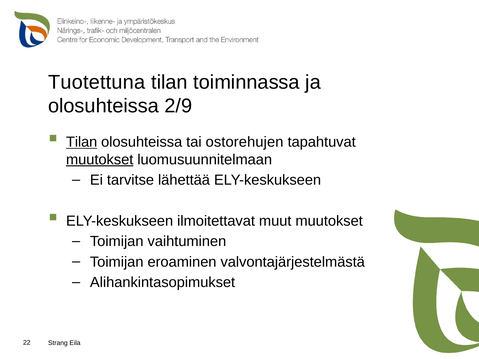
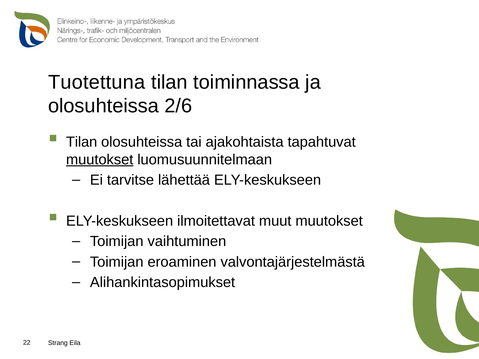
2/9: 2/9 -> 2/6
Tilan at (82, 142) underline: present -> none
ostorehujen: ostorehujen -> ajakohtaista
